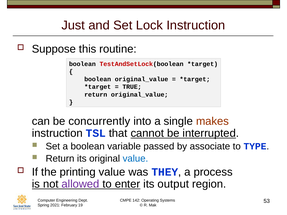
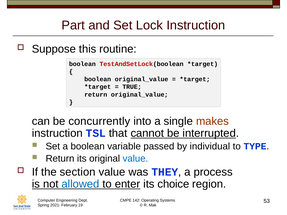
Just: Just -> Part
associate: associate -> individual
printing: printing -> section
allowed colour: purple -> blue
output: output -> choice
